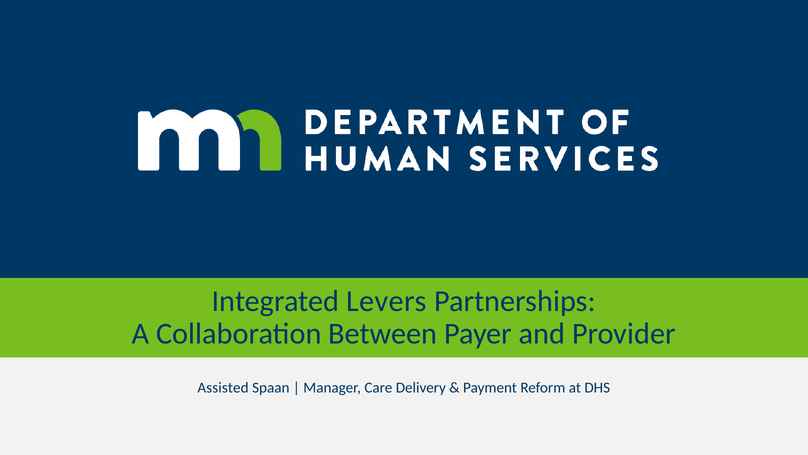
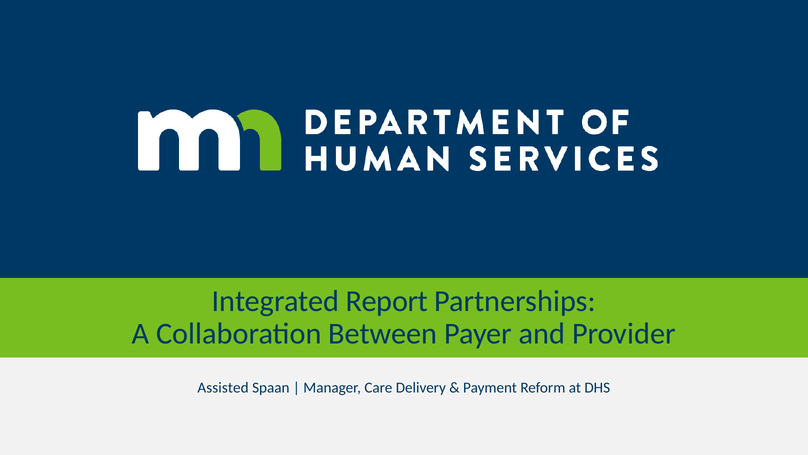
Levers: Levers -> Report
